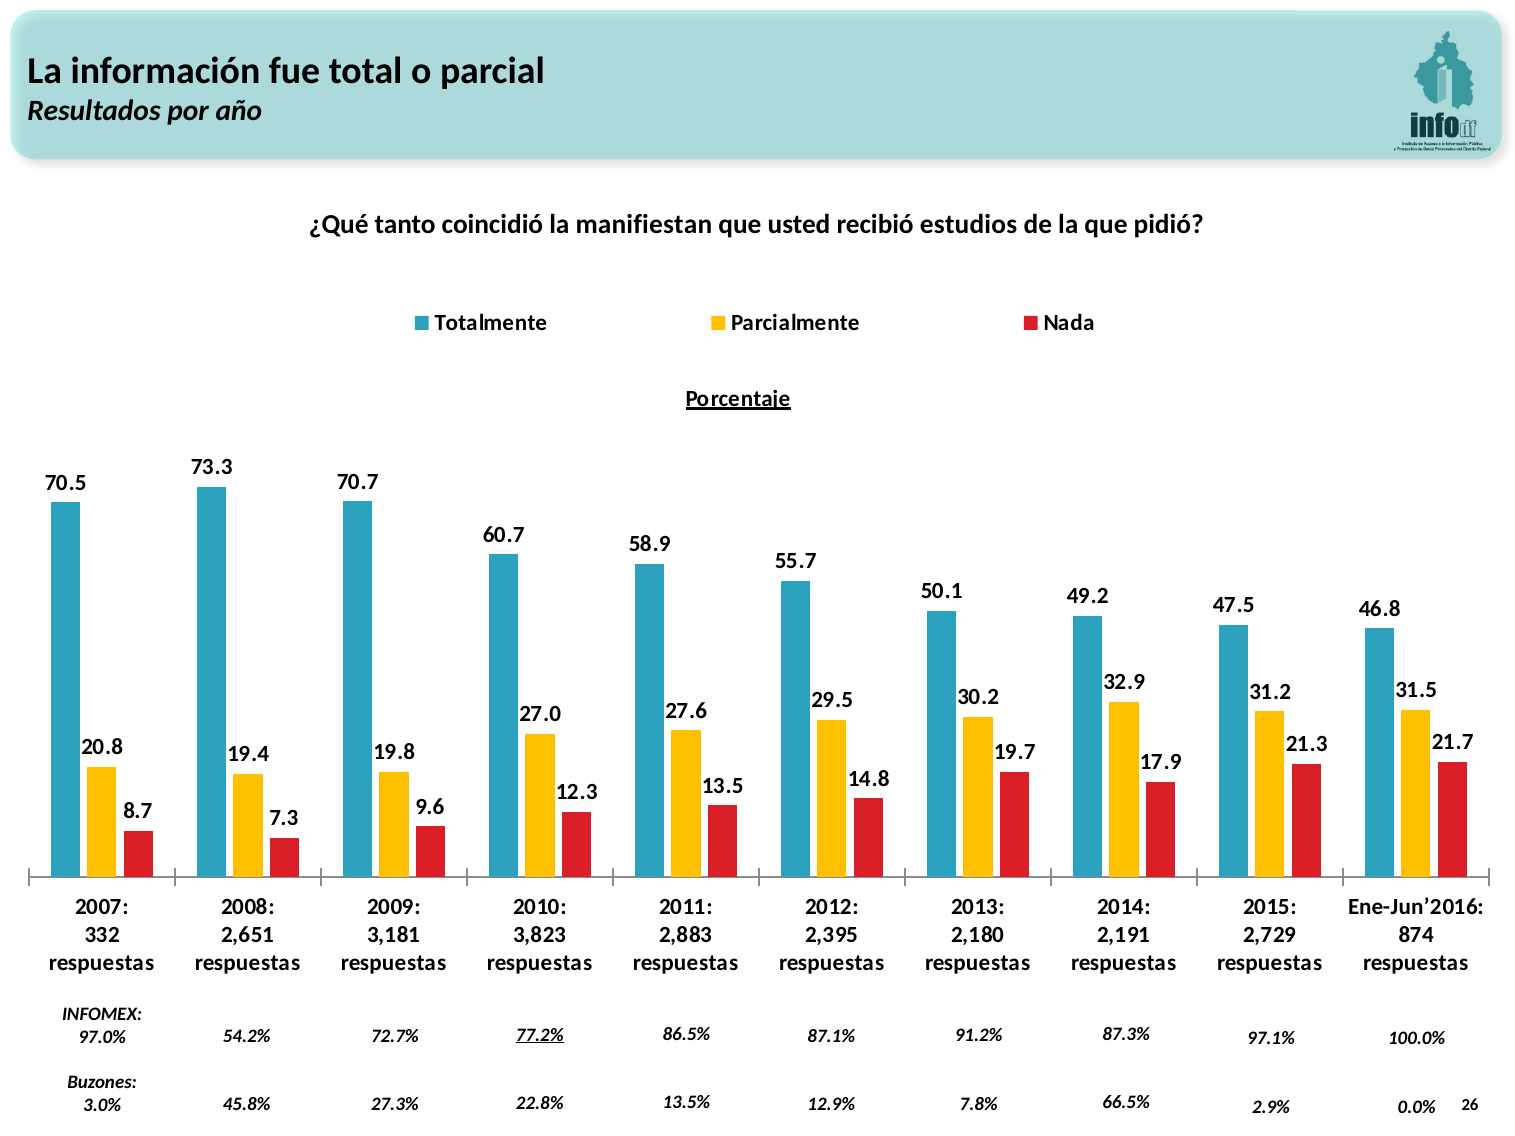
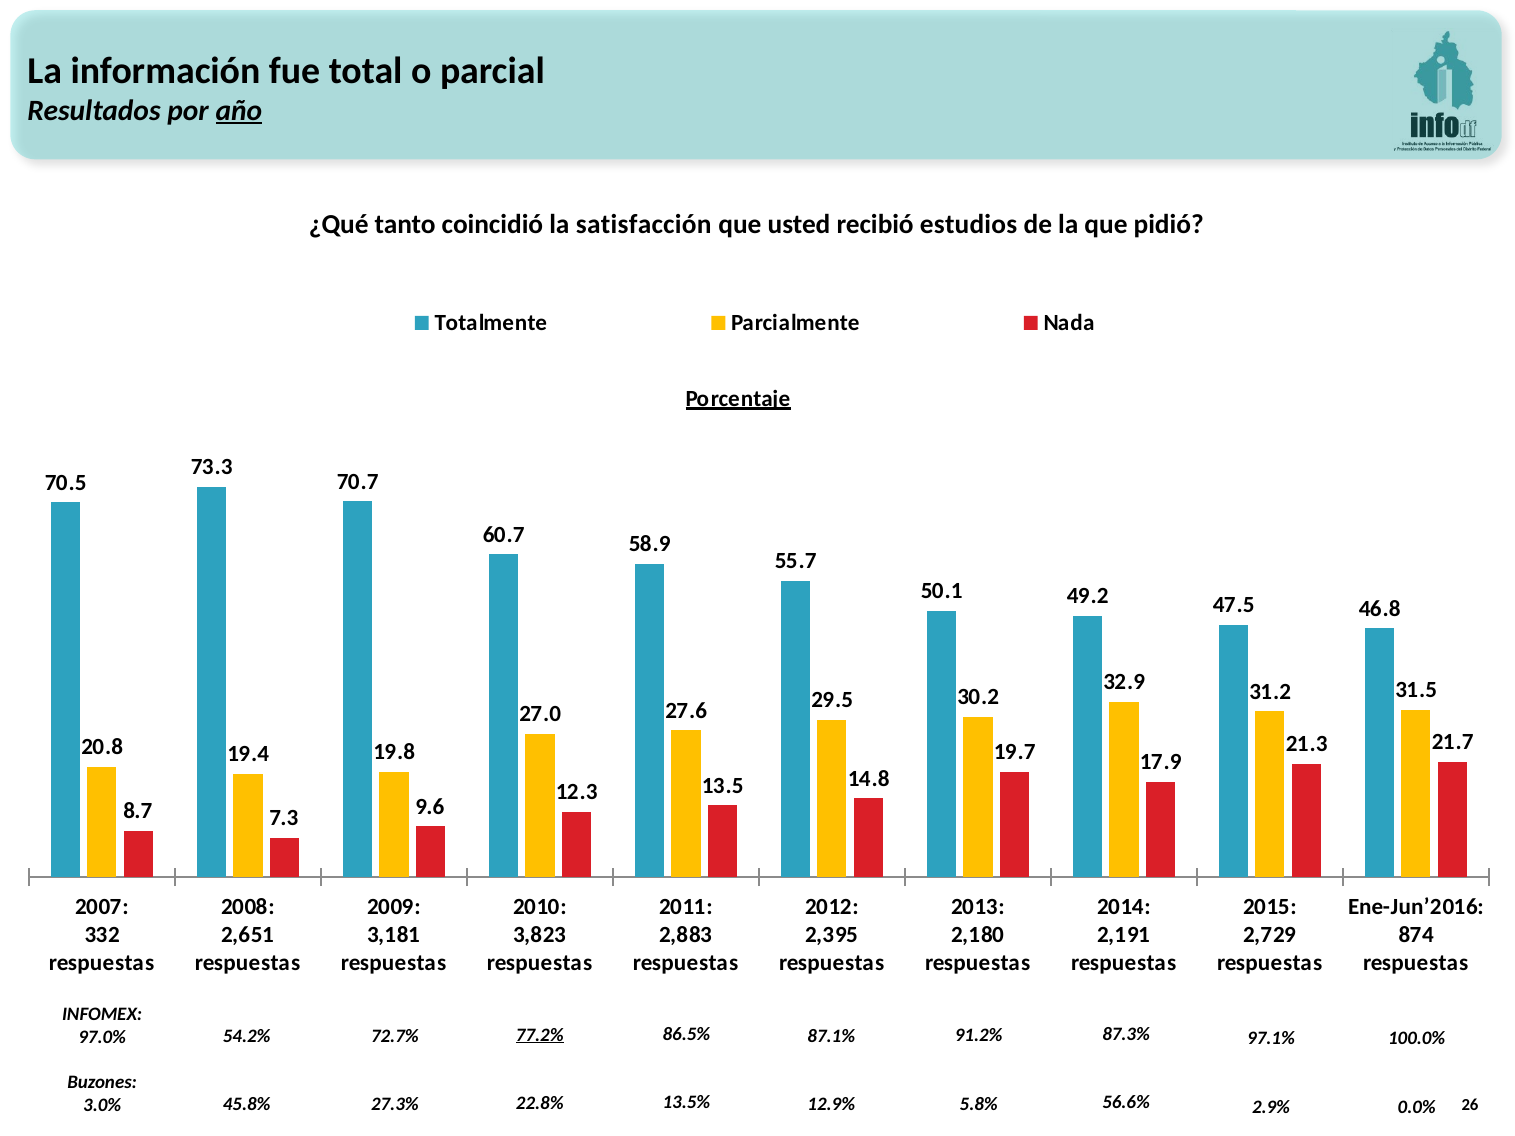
año underline: none -> present
manifiestan: manifiestan -> satisfacción
66.5%: 66.5% -> 56.6%
7.8%: 7.8% -> 5.8%
